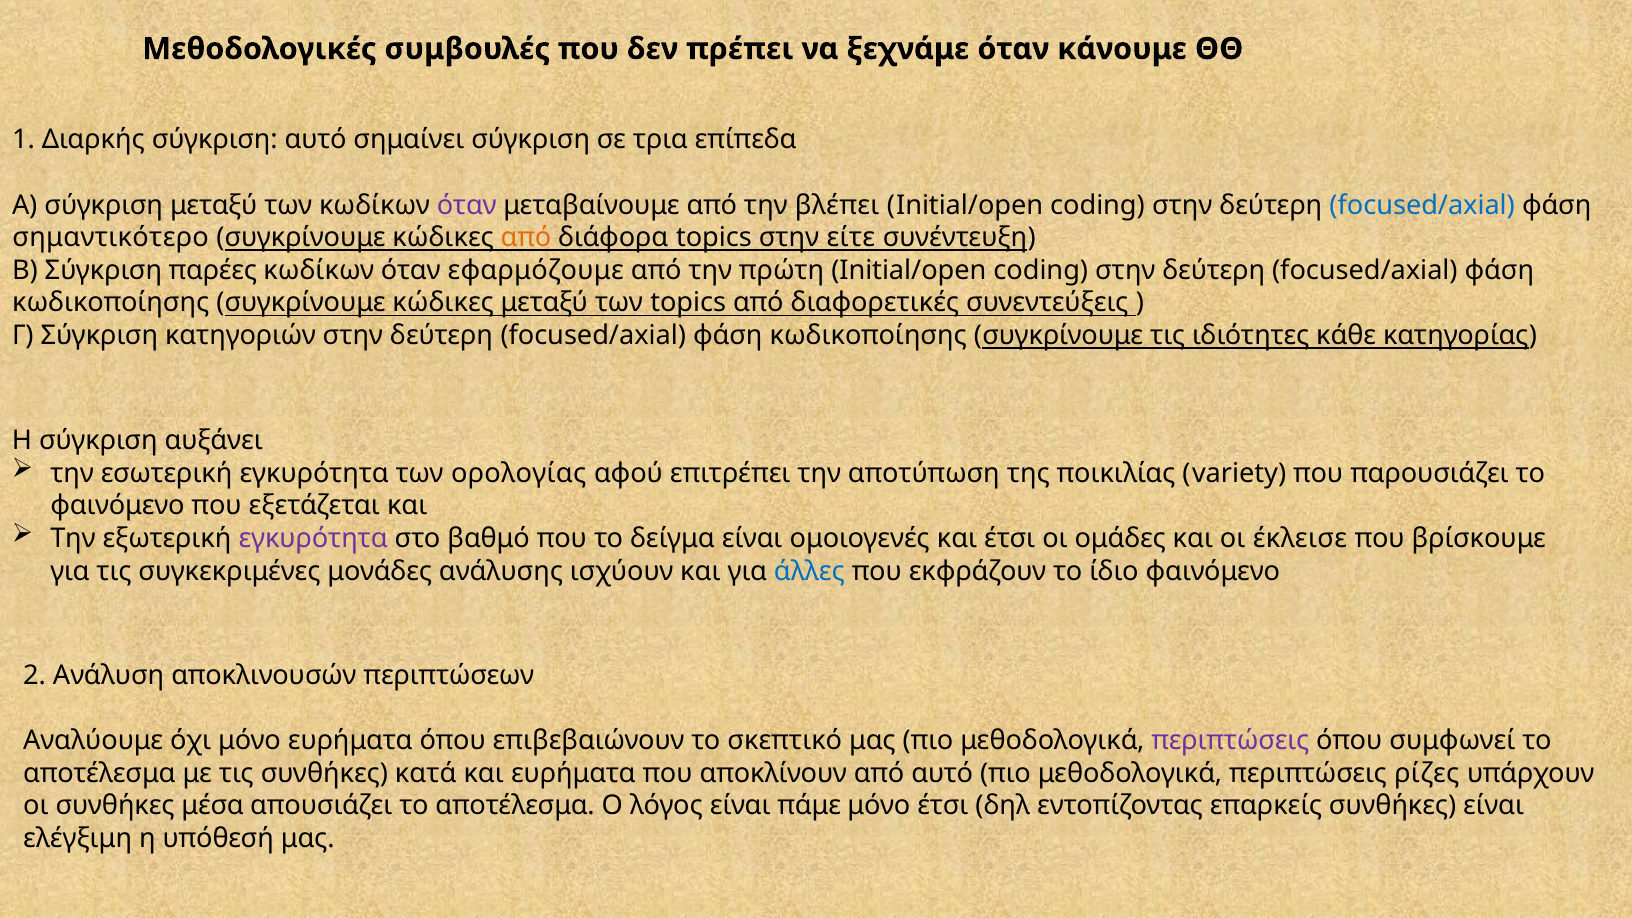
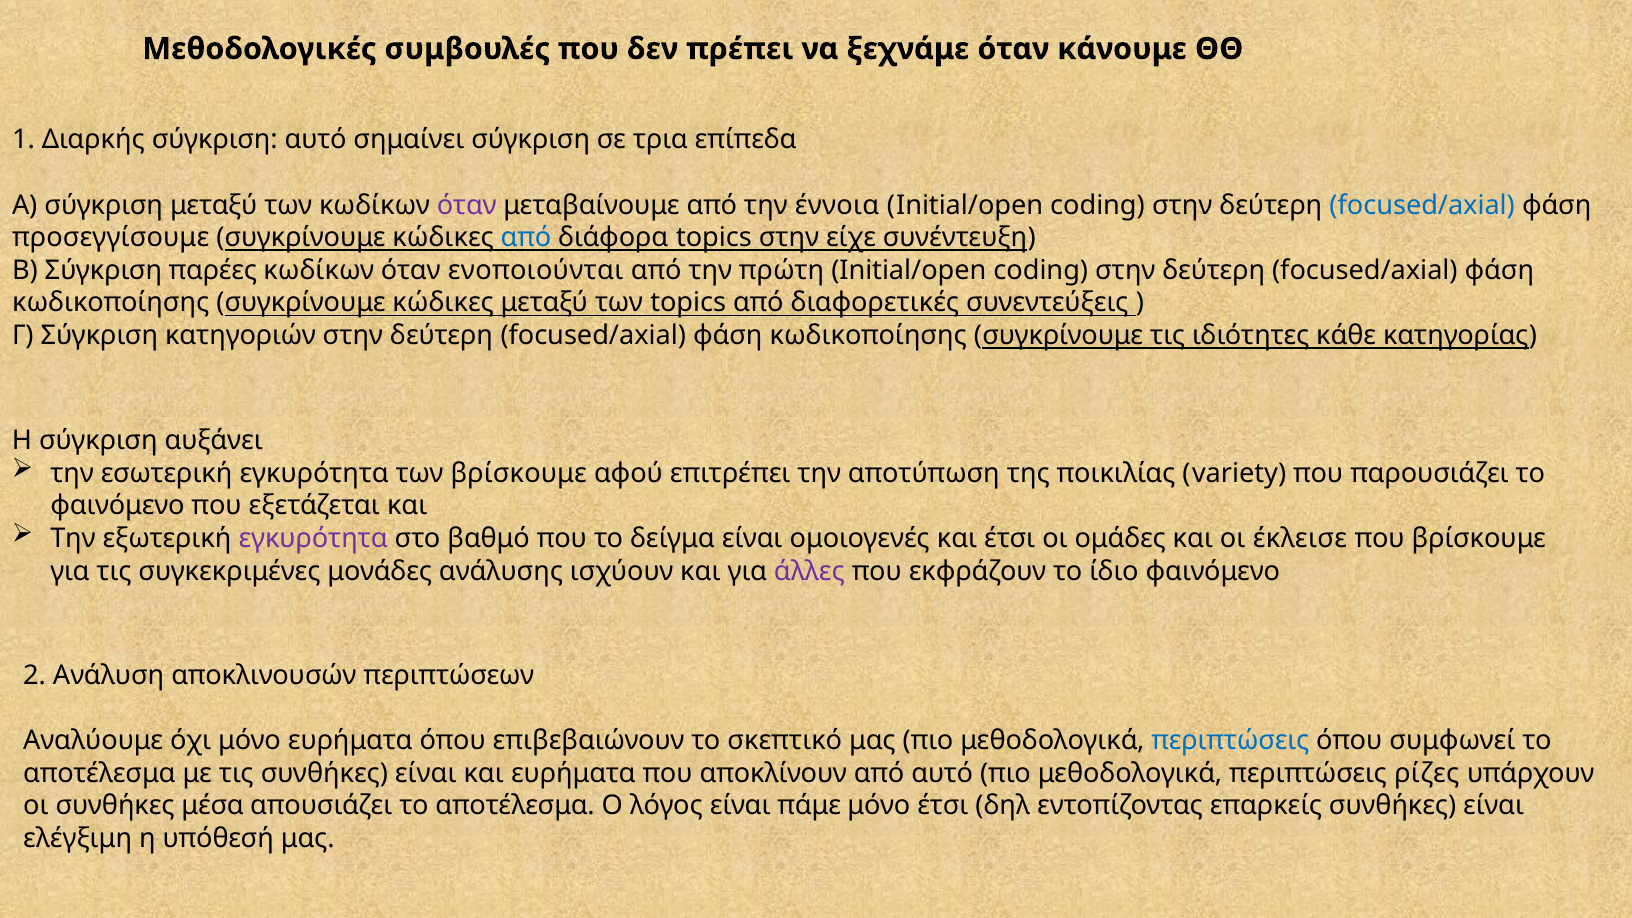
βλέπει: βλέπει -> έννοια
σημαντικότερο: σημαντικότερο -> προσεγγίσουμε
από at (526, 238) colour: orange -> blue
είτε: είτε -> είχε
εφαρμόζουμε: εφαρμόζουμε -> ενοποιούνται
των ορολογίας: ορολογίας -> βρίσκουμε
άλλες colour: blue -> purple
περιπτώσεις at (1230, 740) colour: purple -> blue
τις συνθήκες κατά: κατά -> είναι
